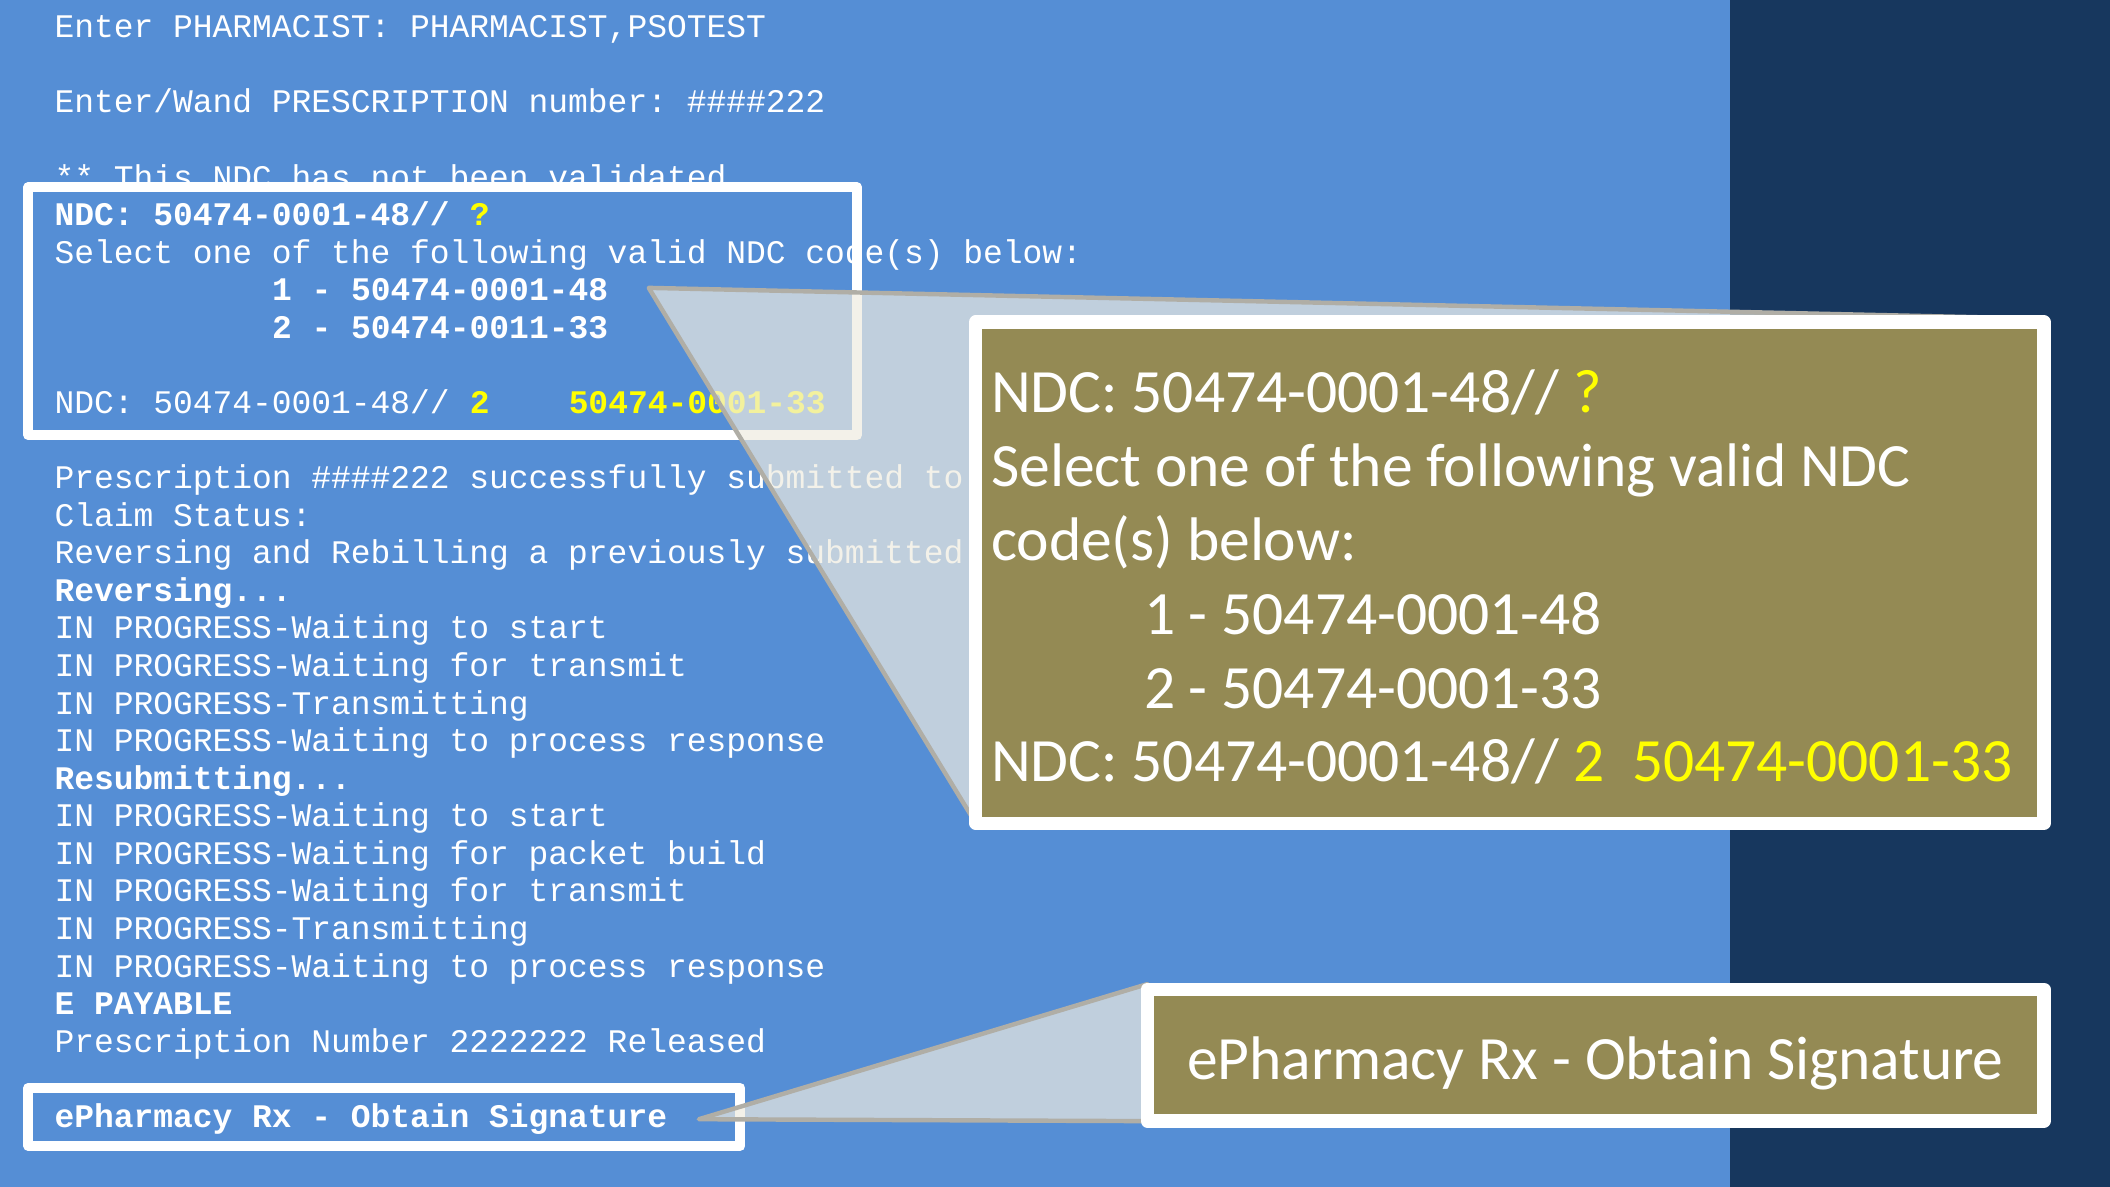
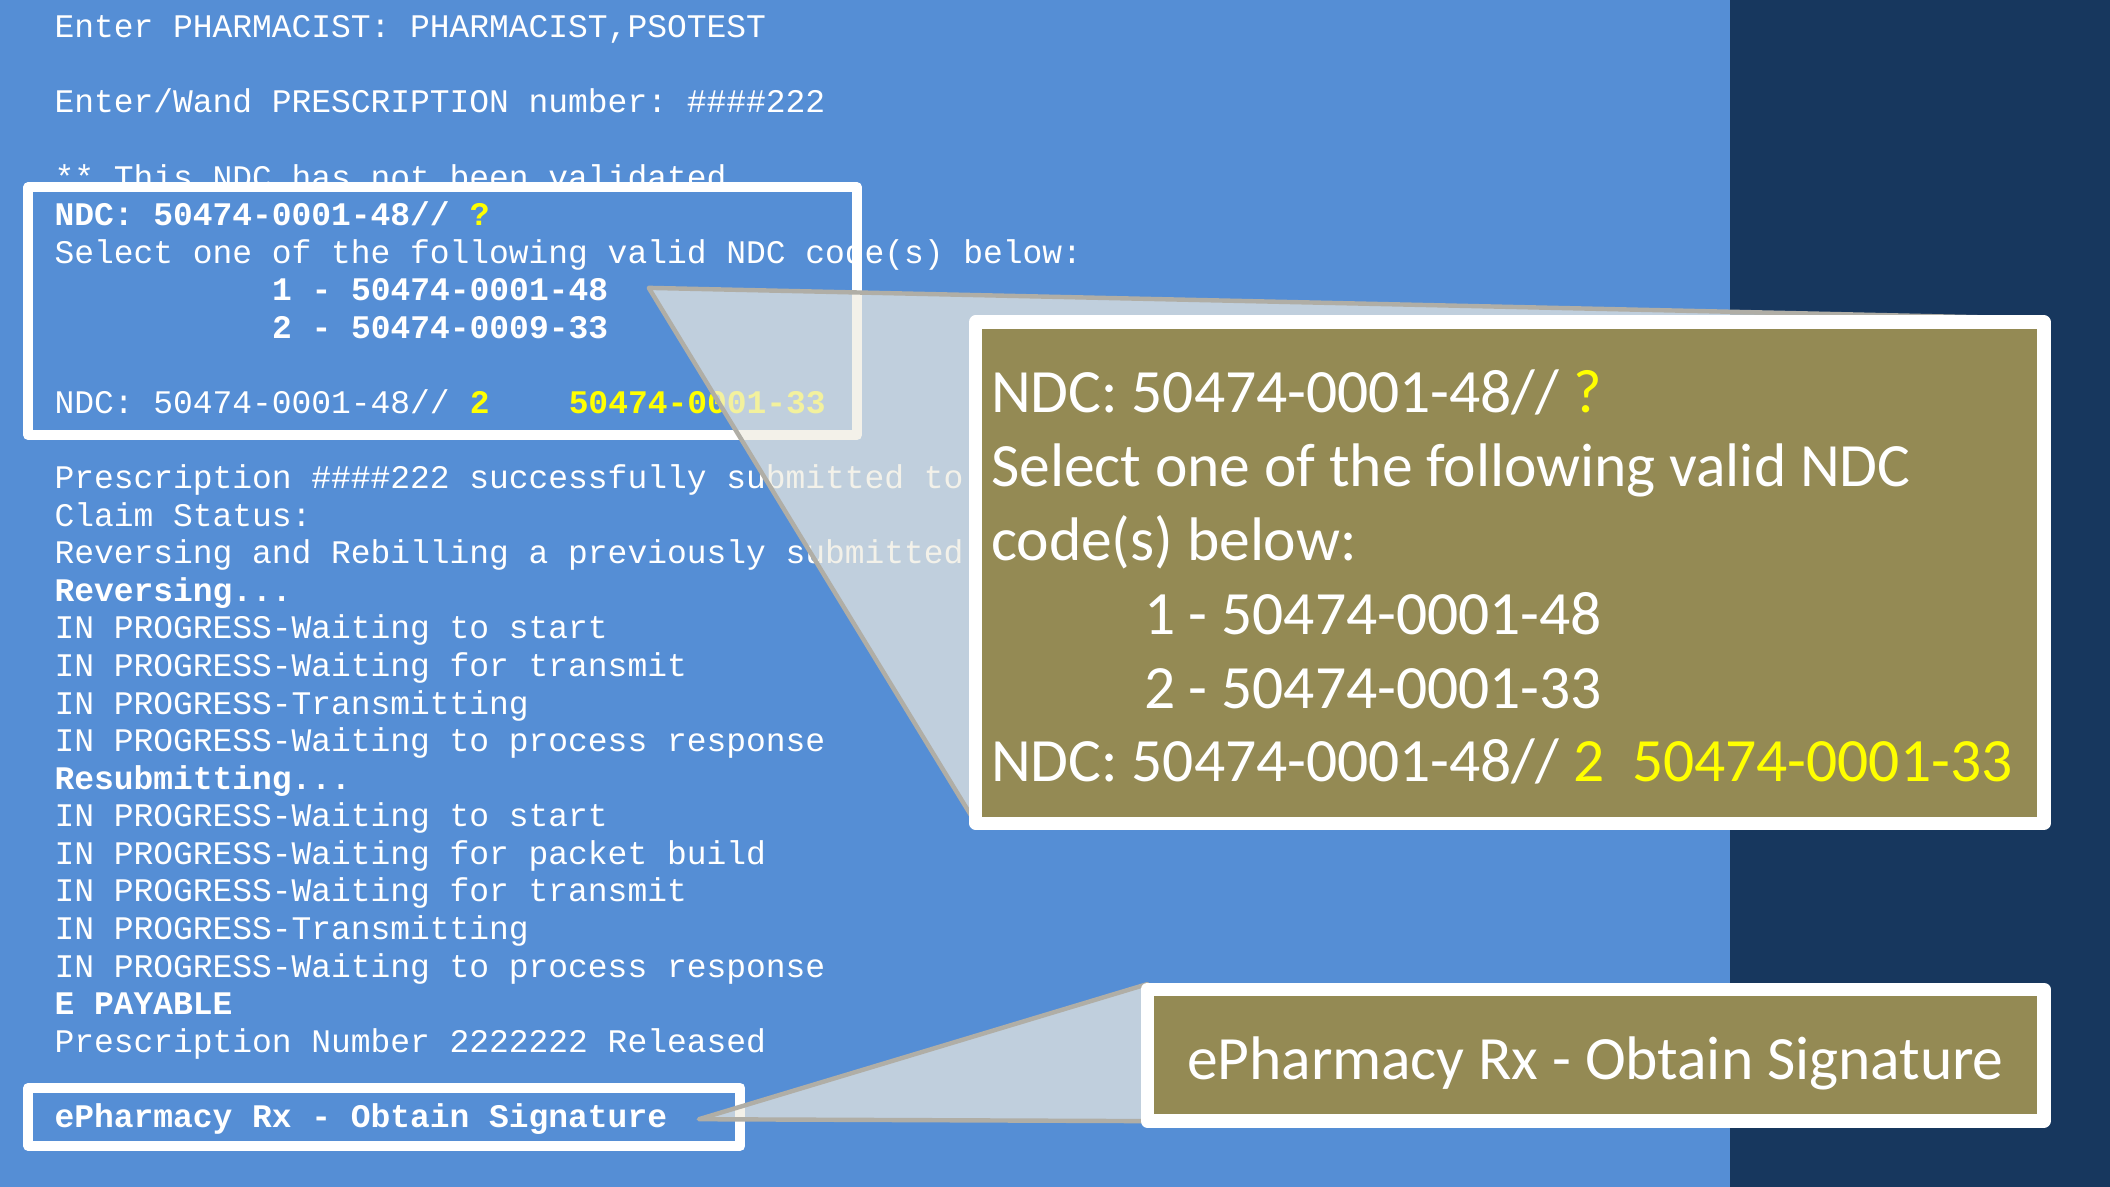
50474-0011-33: 50474-0011-33 -> 50474-0009-33
